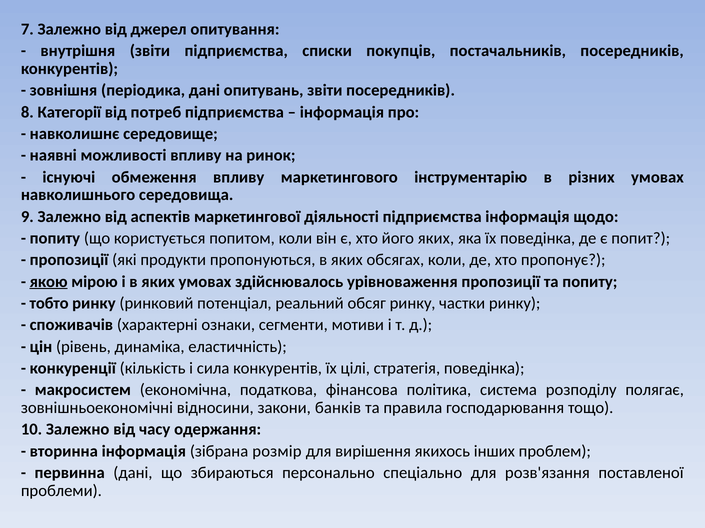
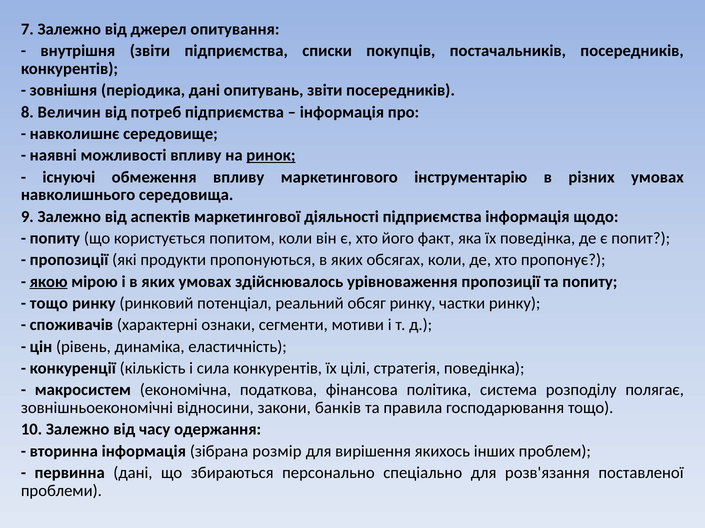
Категорії: Категорії -> Величин
ринок underline: none -> present
його яких: яких -> факт
тобто at (49, 304): тобто -> тощо
